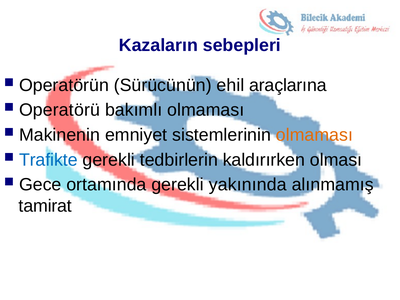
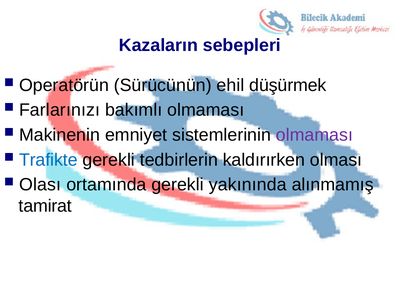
araçlarına: araçlarına -> düşürmek
Operatörü: Operatörü -> Farlarınızı
olmaması at (314, 135) colour: orange -> purple
Gece: Gece -> Olası
